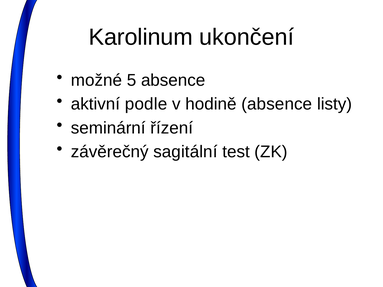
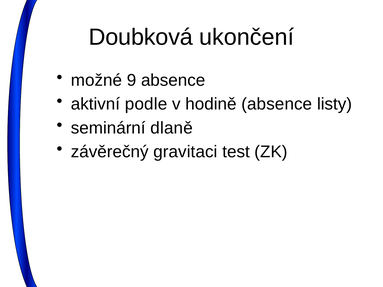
Karolinum: Karolinum -> Doubková
5: 5 -> 9
řízení: řízení -> dlaně
sagitální: sagitální -> gravitaci
